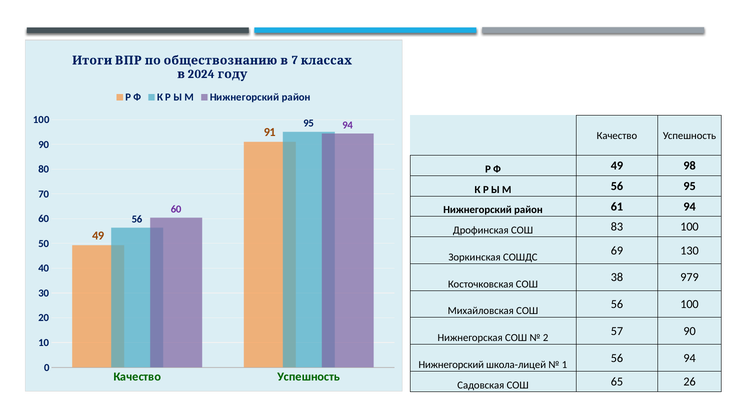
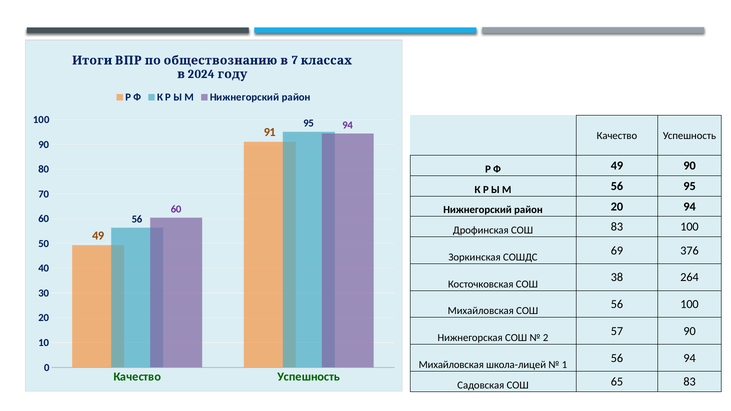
49 98: 98 -> 90
район 61: 61 -> 20
130: 130 -> 376
979: 979 -> 264
Нижнегорский at (451, 365): Нижнегорский -> Михайловская
65 26: 26 -> 83
